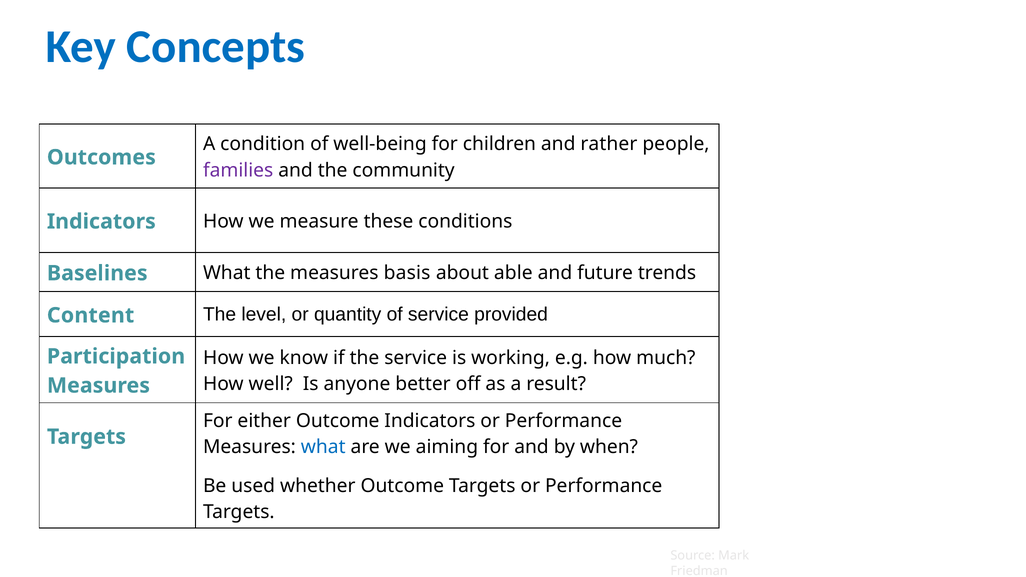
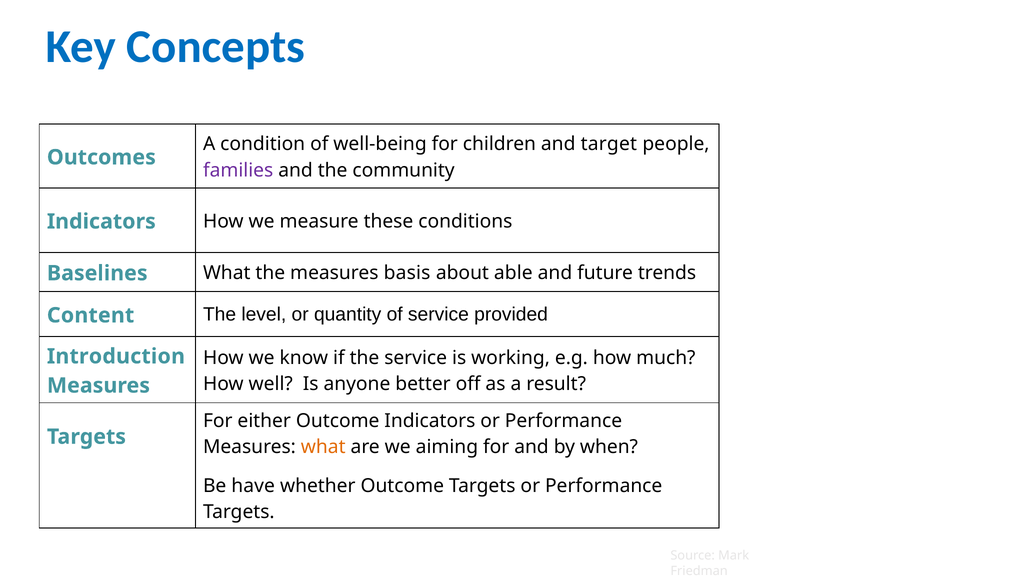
rather: rather -> target
Participation: Participation -> Introduction
what at (323, 447) colour: blue -> orange
used: used -> have
